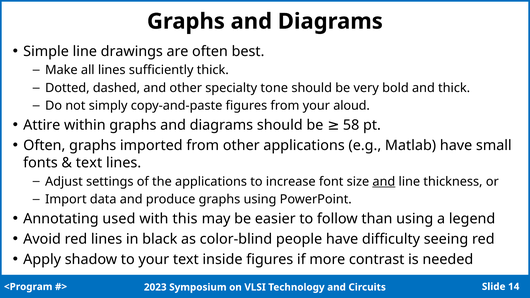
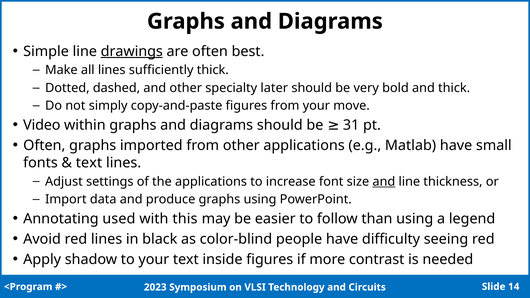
drawings underline: none -> present
tone: tone -> later
aloud: aloud -> move
Attire: Attire -> Video
58: 58 -> 31
